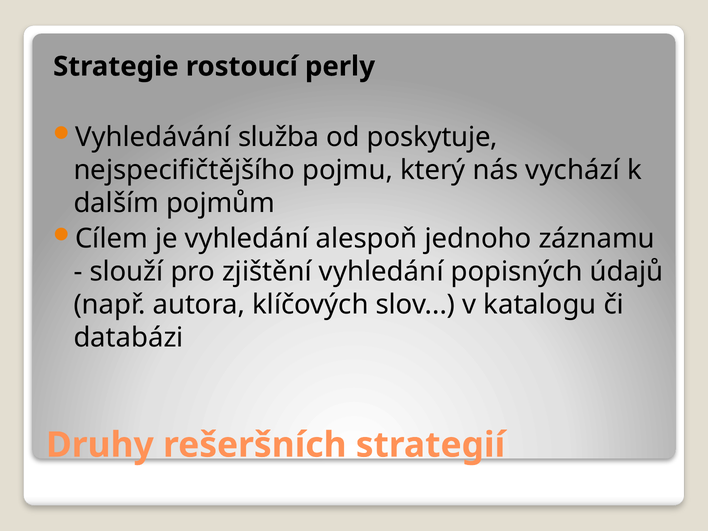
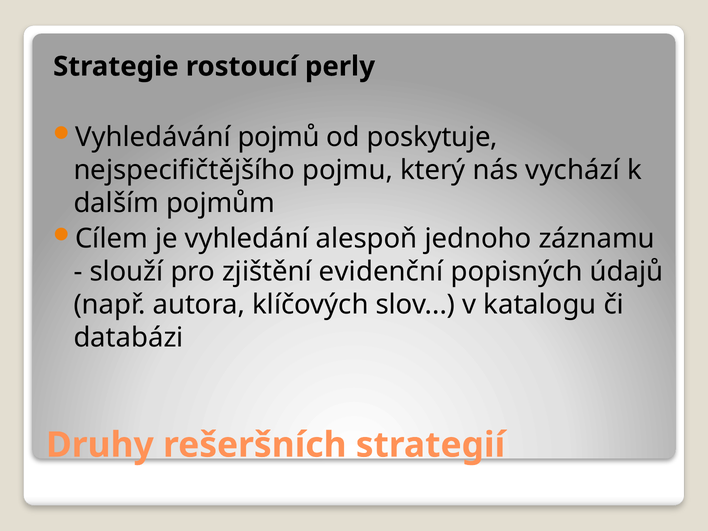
služba: služba -> pojmů
zjištění vyhledání: vyhledání -> evidenční
